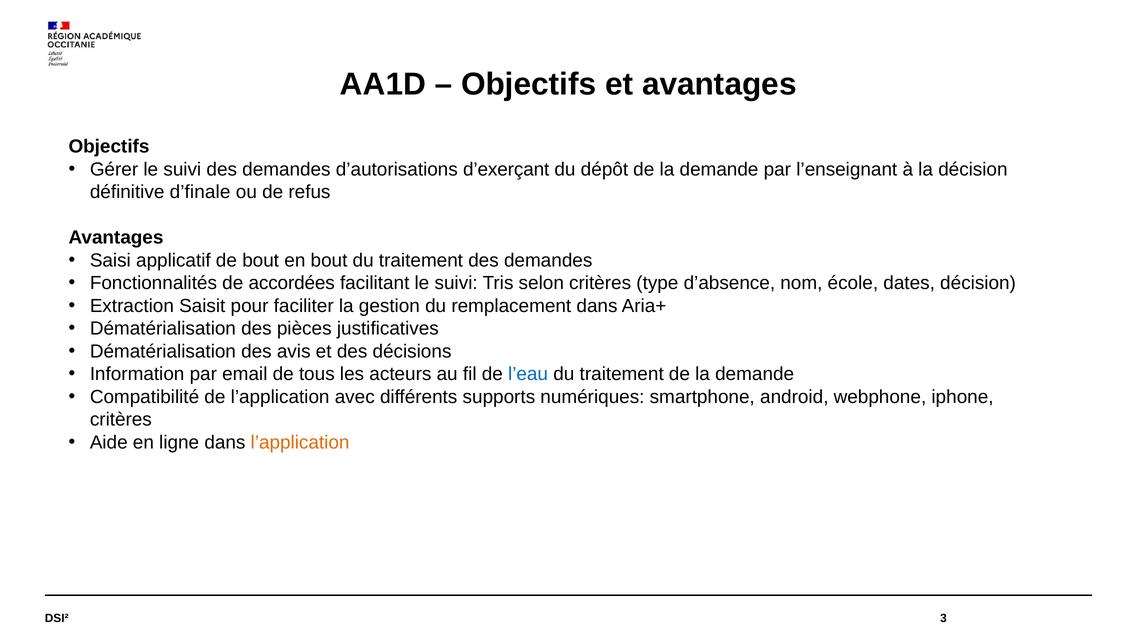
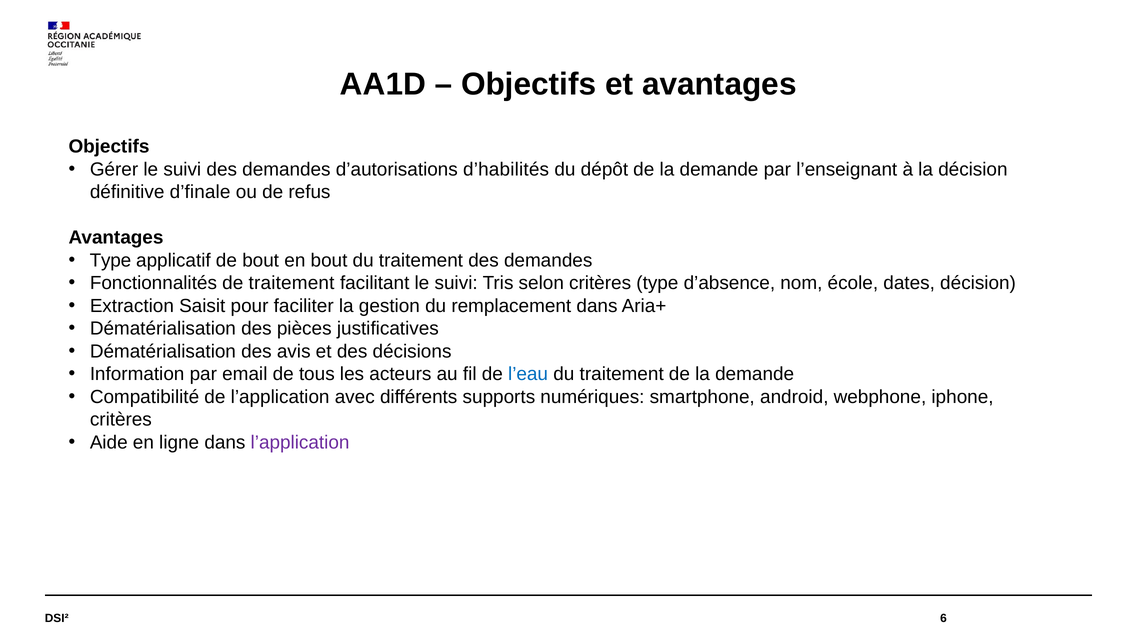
d’exerçant: d’exerçant -> d’habilités
Saisi at (110, 260): Saisi -> Type
de accordées: accordées -> traitement
l’application at (300, 442) colour: orange -> purple
3: 3 -> 6
